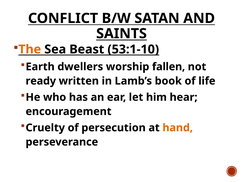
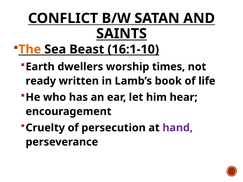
53:1-10: 53:1-10 -> 16:1-10
fallen: fallen -> times
hand colour: orange -> purple
